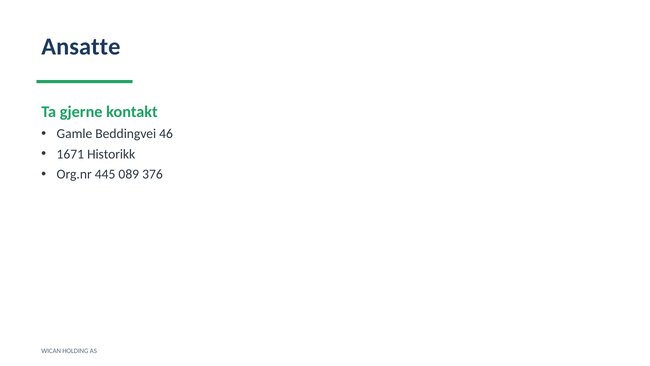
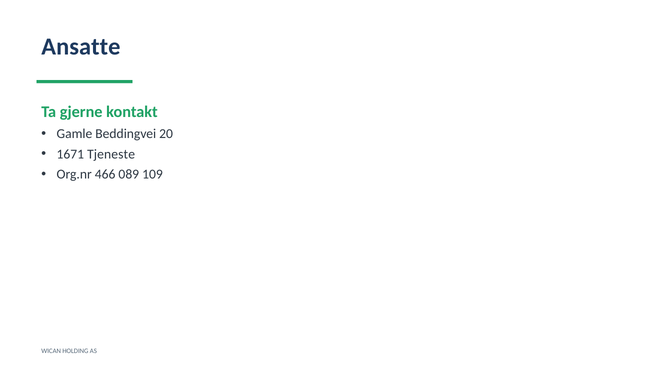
46: 46 -> 20
Historikk: Historikk -> Tjeneste
445: 445 -> 466
376: 376 -> 109
